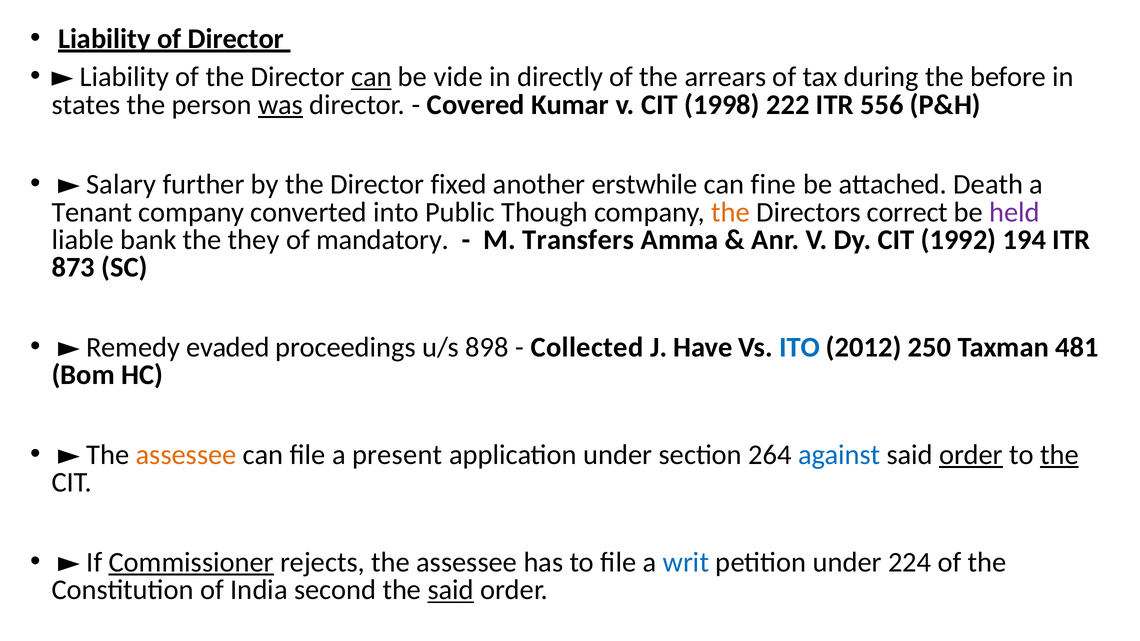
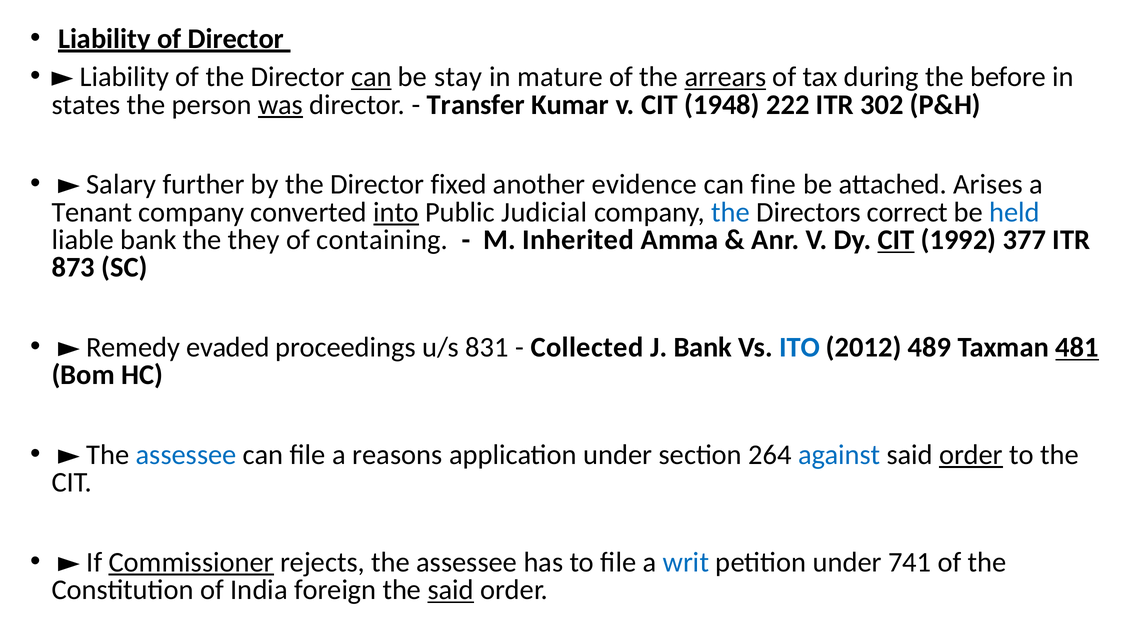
vide: vide -> stay
directly: directly -> mature
arrears underline: none -> present
Covered: Covered -> Transfer
1998: 1998 -> 1948
556: 556 -> 302
erstwhile: erstwhile -> evidence
Death: Death -> Arises
into underline: none -> present
Though: Though -> Judicial
the at (730, 212) colour: orange -> blue
held colour: purple -> blue
mandatory: mandatory -> containing
Transfers: Transfers -> Inherited
CIT at (896, 240) underline: none -> present
194: 194 -> 377
898: 898 -> 831
J Have: Have -> Bank
250: 250 -> 489
481 underline: none -> present
assessee at (186, 455) colour: orange -> blue
present: present -> reasons
the at (1059, 455) underline: present -> none
224: 224 -> 741
second: second -> foreign
